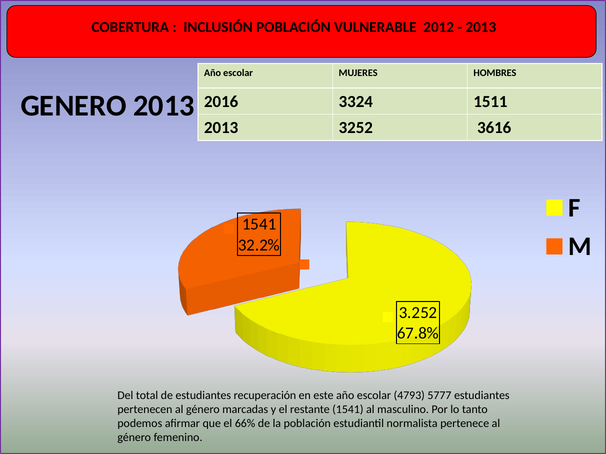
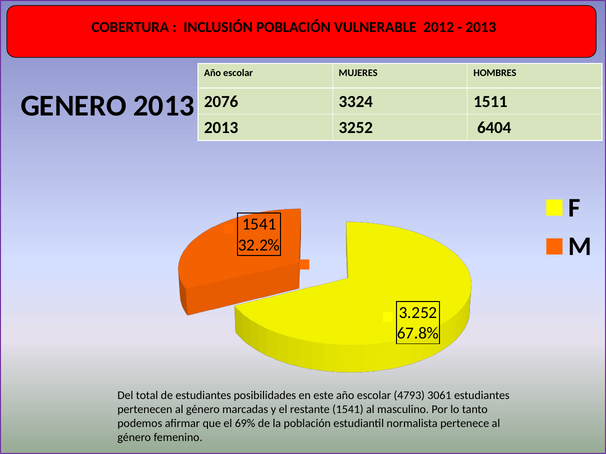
2016: 2016 -> 2076
3616: 3616 -> 6404
recuperación: recuperación -> posibilidades
5777: 5777 -> 3061
66%: 66% -> 69%
